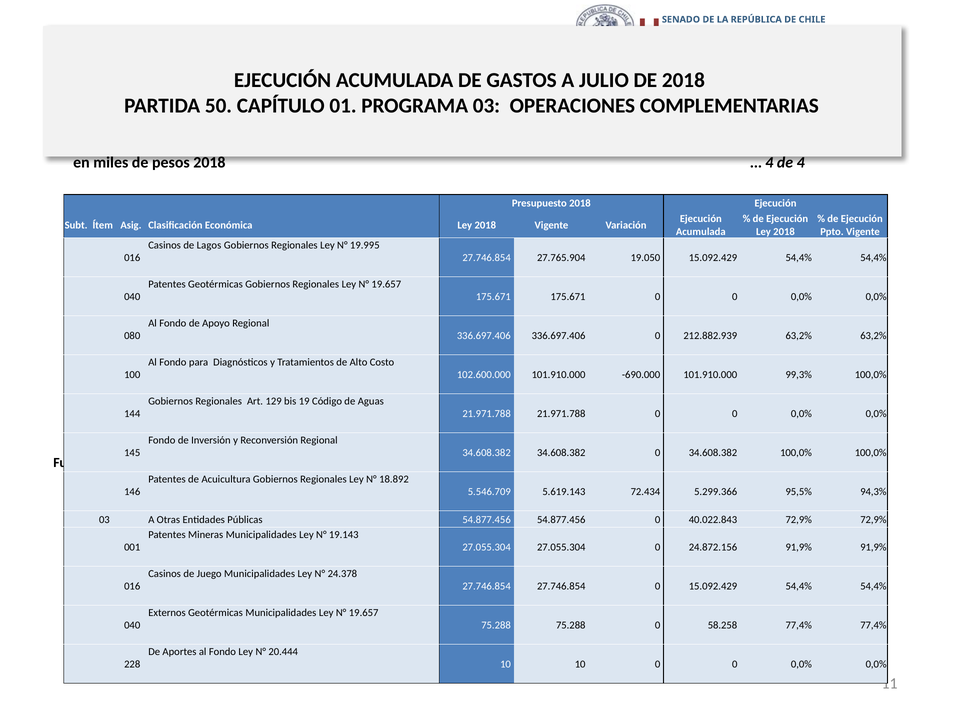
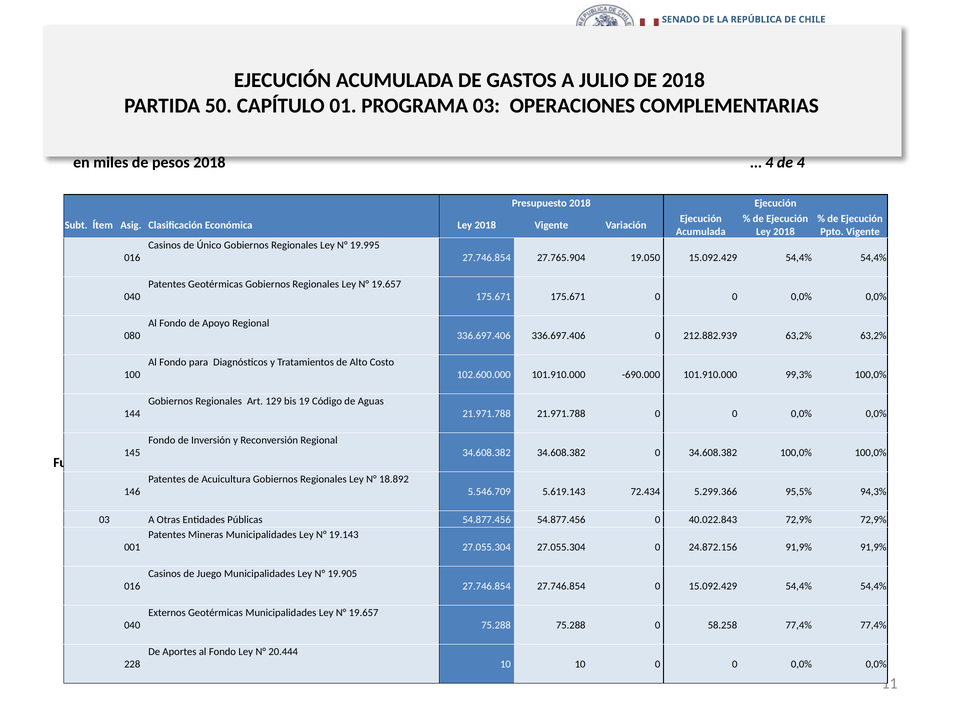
Lagos: Lagos -> Único
24.378: 24.378 -> 19.905
